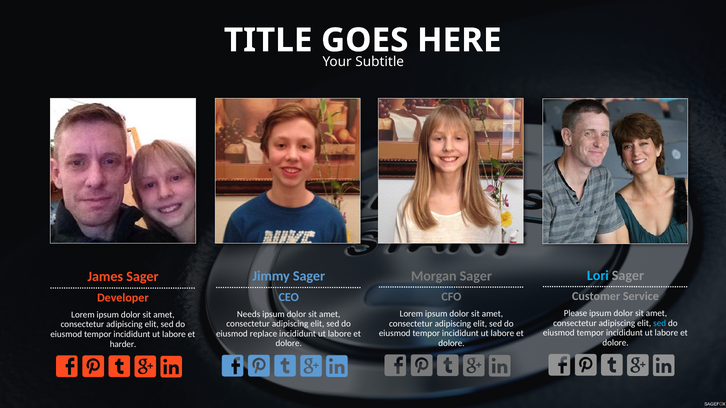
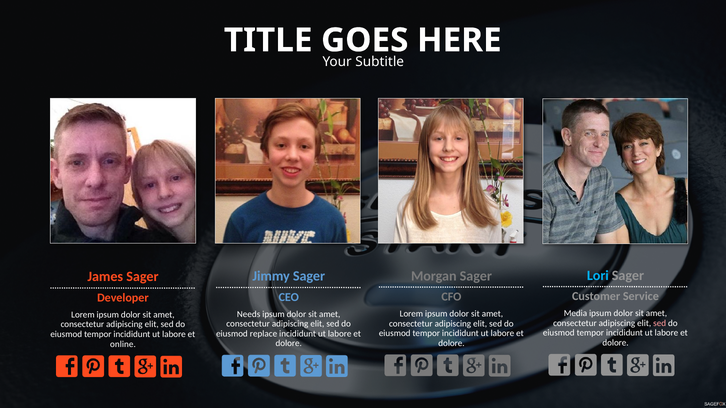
Please: Please -> Media
sed at (660, 323) colour: light blue -> pink
harder: harder -> online
